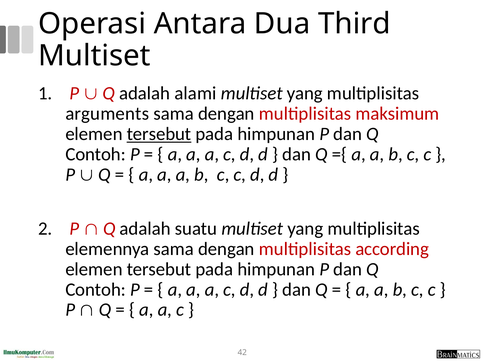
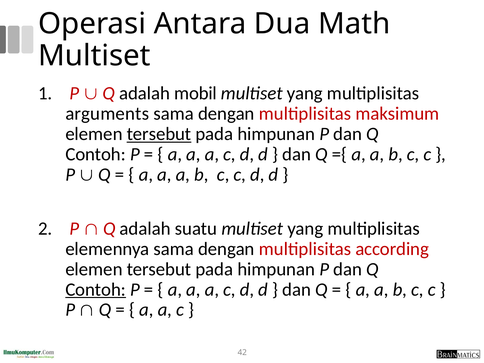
Third: Third -> Math
alami: alami -> mobil
Contoh at (96, 289) underline: none -> present
